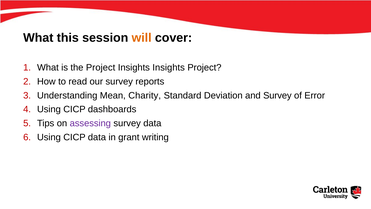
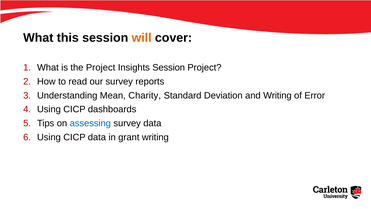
Insights Insights: Insights -> Session
and Survey: Survey -> Writing
assessing colour: purple -> blue
